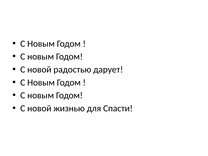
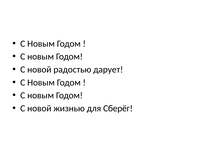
Спасти: Спасти -> Сберёг
